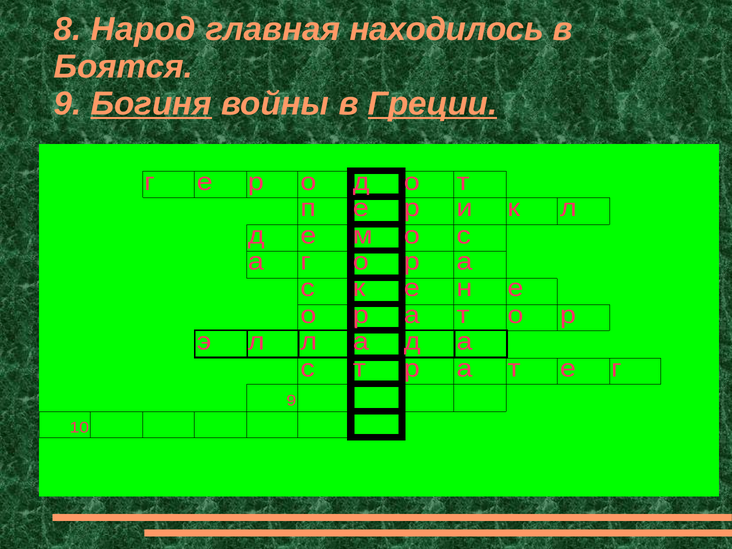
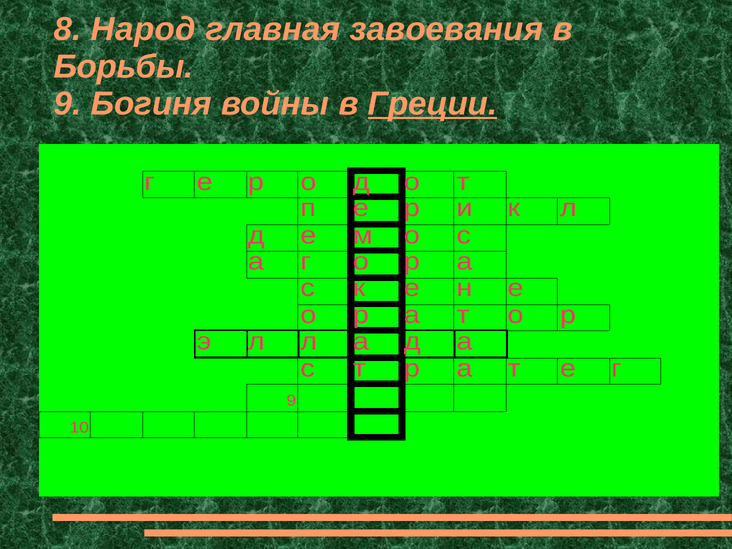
находилось: находилось -> завоевания
Боятся: Боятся -> Борьбы
Богиня underline: present -> none
